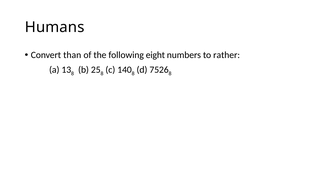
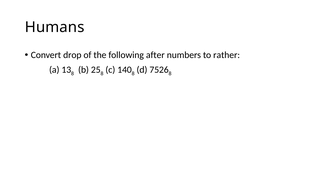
than: than -> drop
eight: eight -> after
